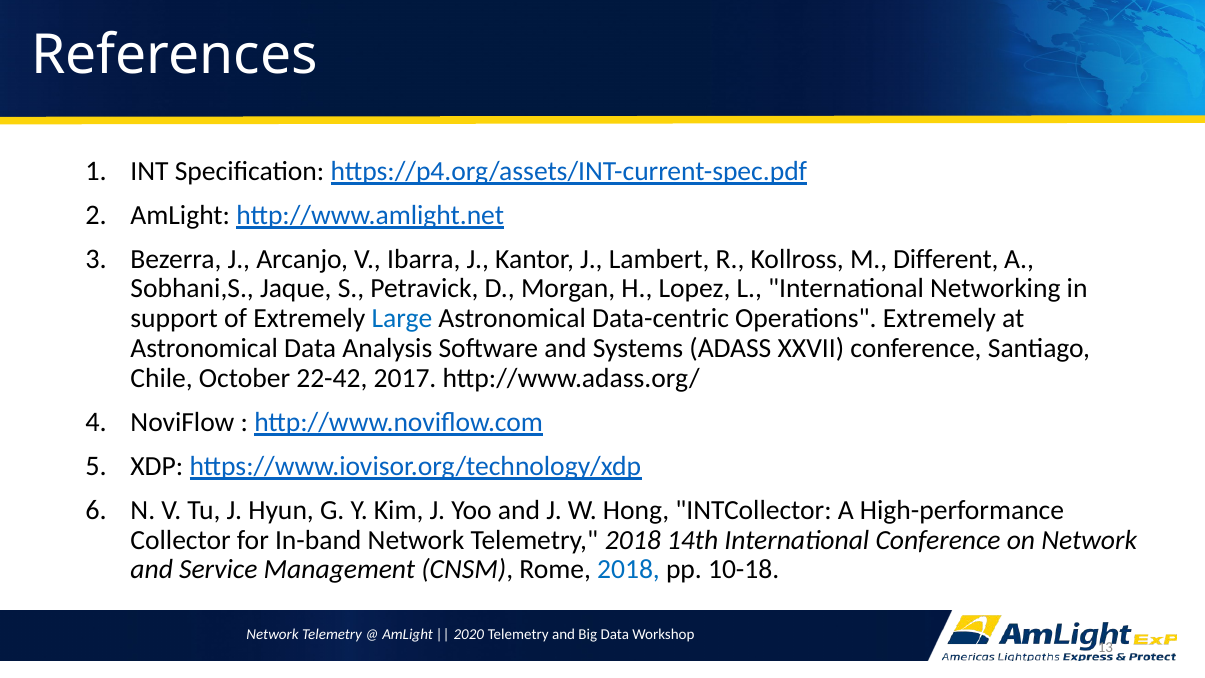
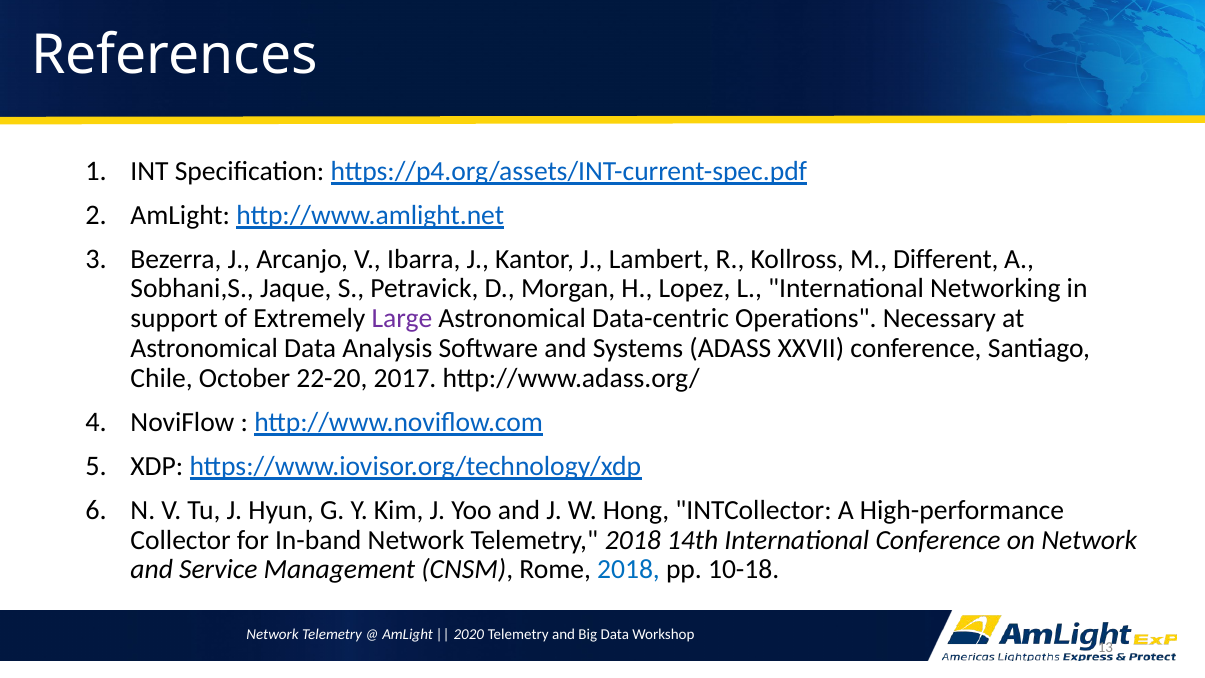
Large colour: blue -> purple
Operations Extremely: Extremely -> Necessary
22-42: 22-42 -> 22-20
